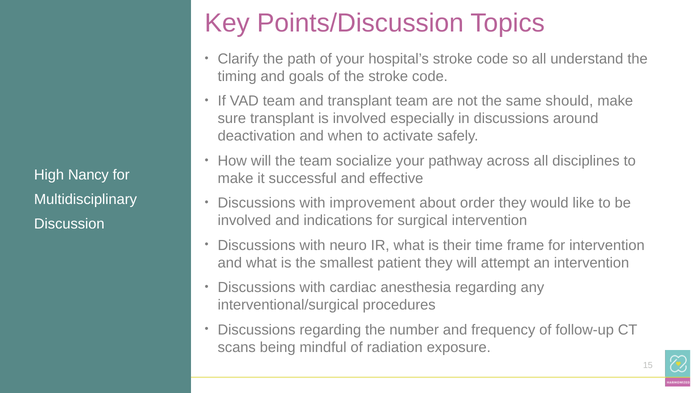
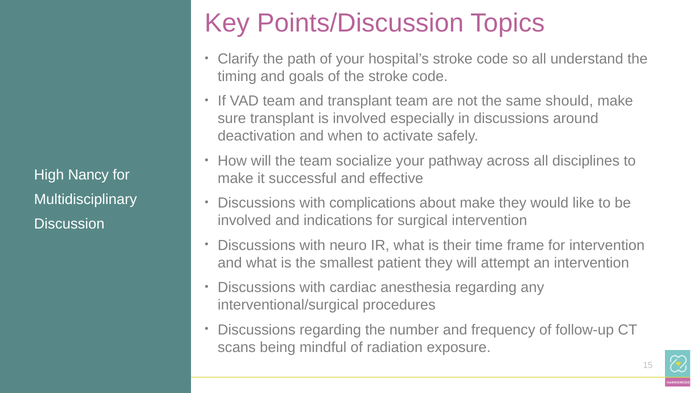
improvement: improvement -> complications
about order: order -> make
